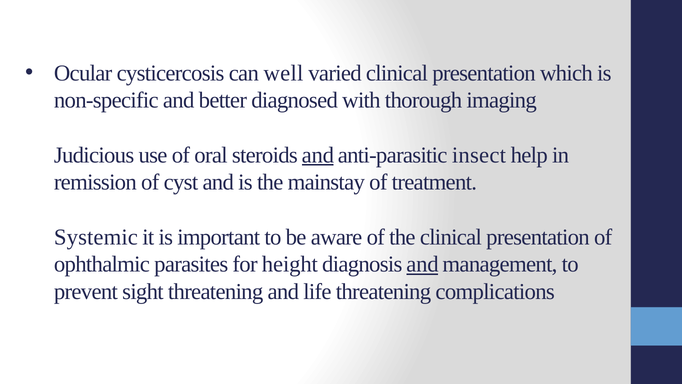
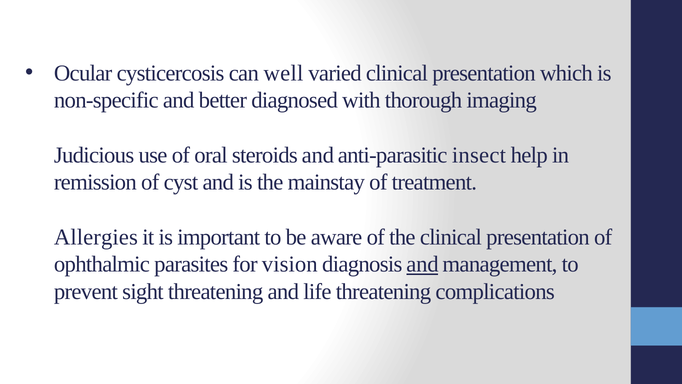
and at (318, 155) underline: present -> none
Systemic: Systemic -> Allergies
height: height -> vision
